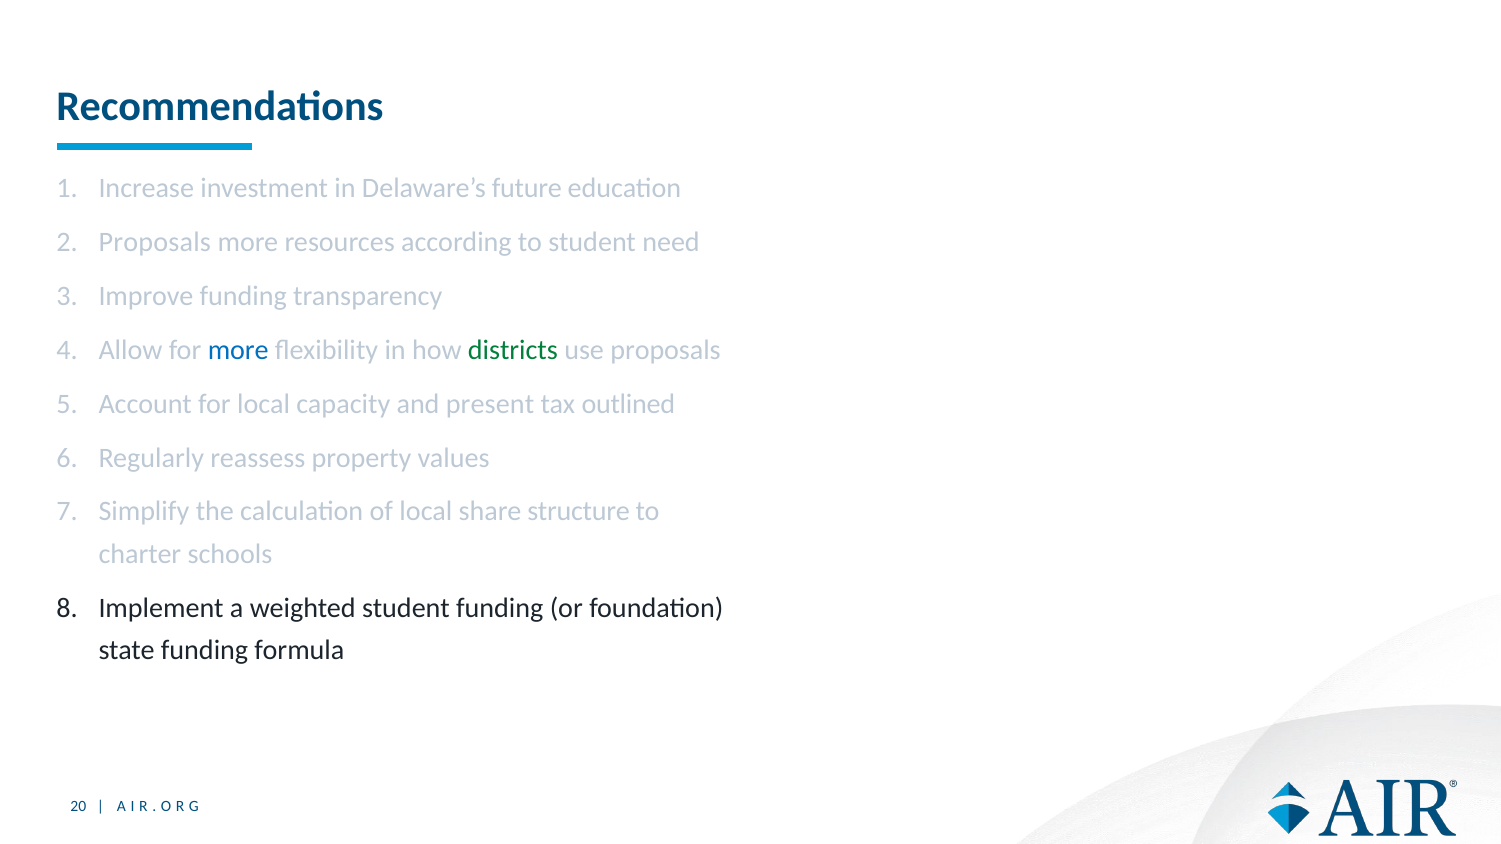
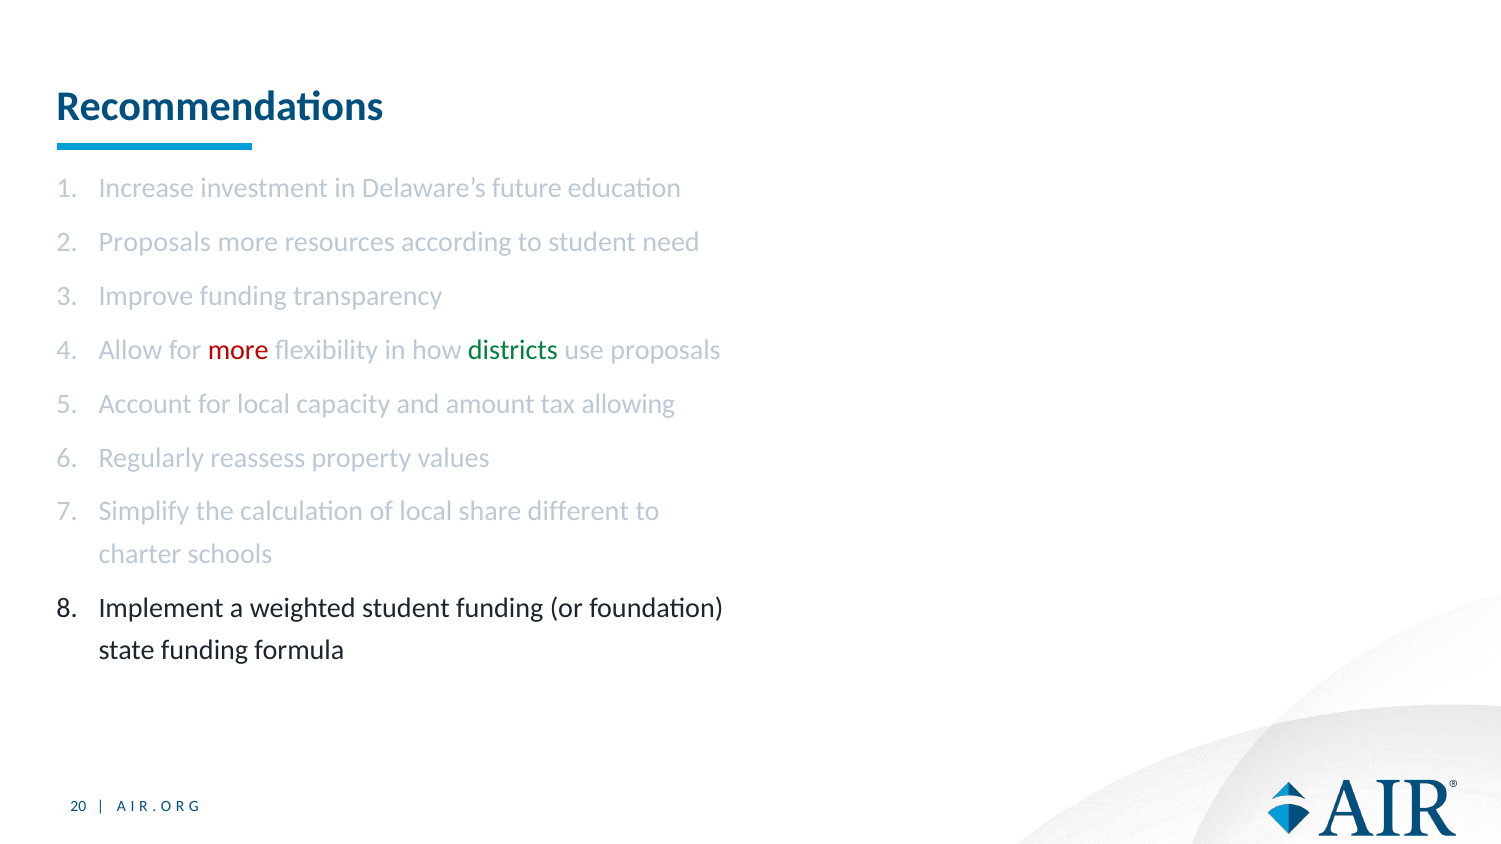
more at (238, 350) colour: blue -> red
present: present -> amount
outlined: outlined -> allowing
structure: structure -> different
